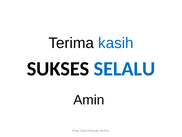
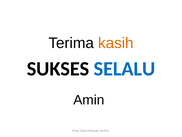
kasih colour: blue -> orange
